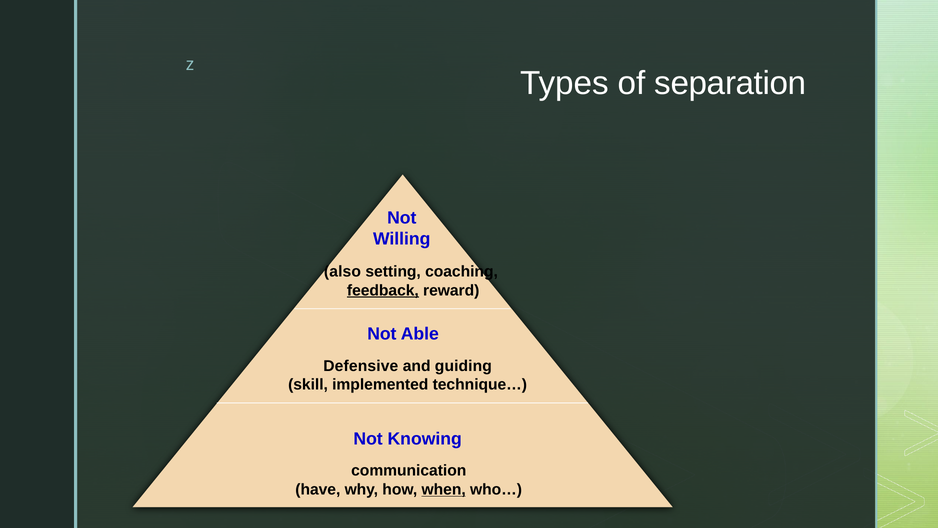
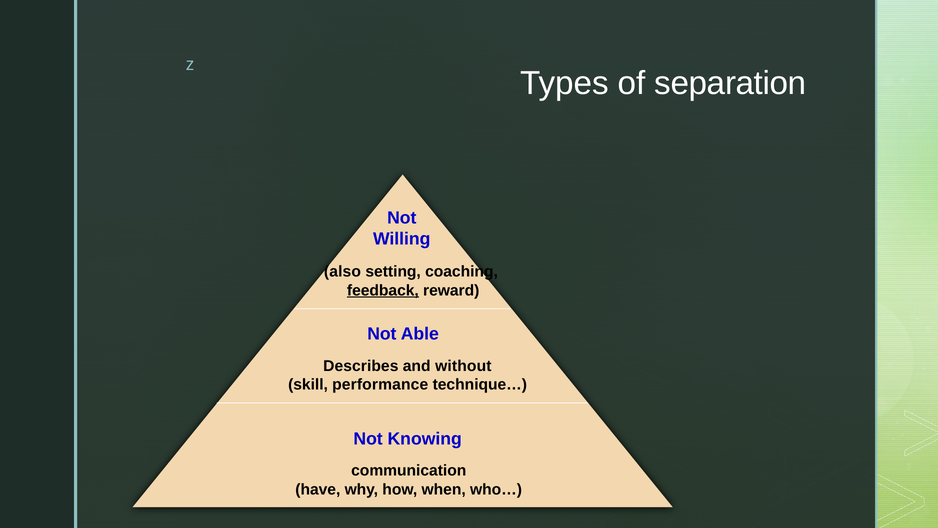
Defensive: Defensive -> Describes
guiding: guiding -> without
implemented: implemented -> performance
when underline: present -> none
